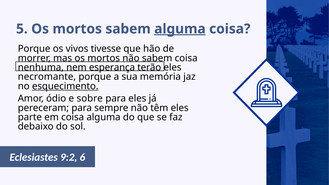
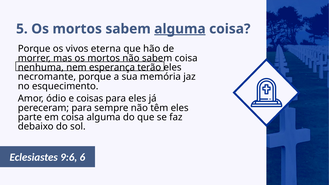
tivesse: tivesse -> eterna
esquecimento underline: present -> none
sobre: sobre -> coisas
9:2: 9:2 -> 9:6
